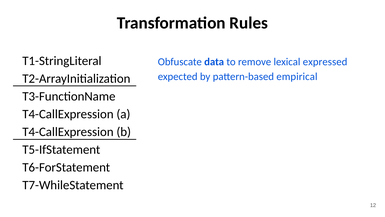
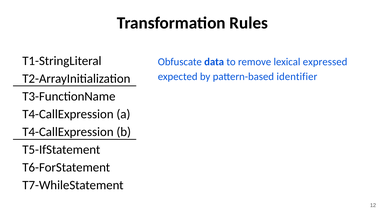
empirical: empirical -> identifier
